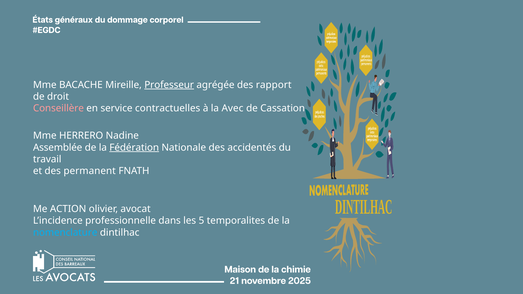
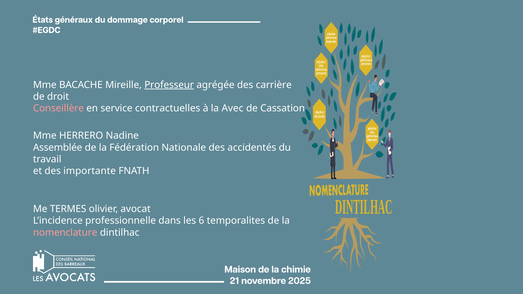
rapport: rapport -> carrière
Fédération underline: present -> none
permanent: permanent -> importante
ACTION: ACTION -> TERMES
5: 5 -> 6
nomenclature colour: light blue -> pink
